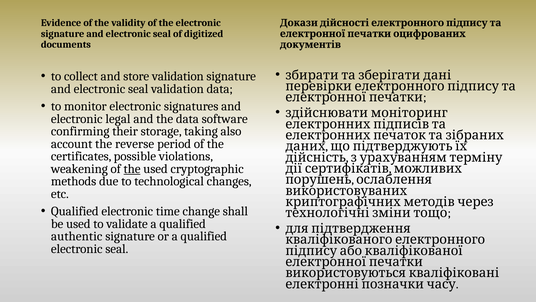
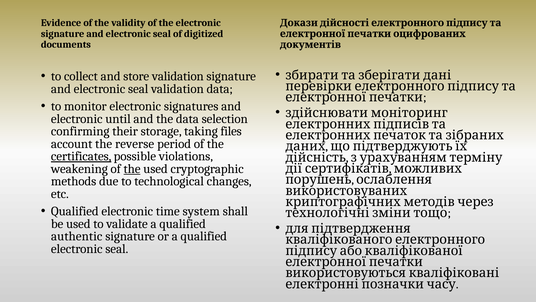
legal: legal -> until
software: software -> selection
also: also -> files
certificates underline: none -> present
change: change -> system
